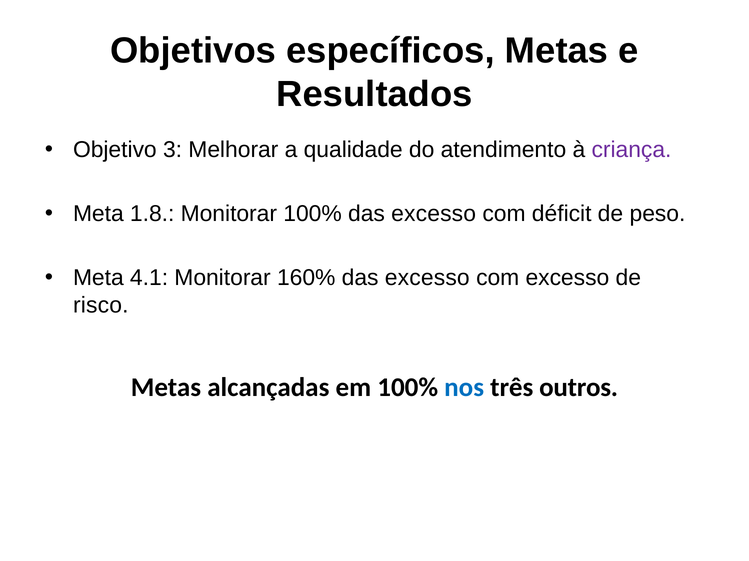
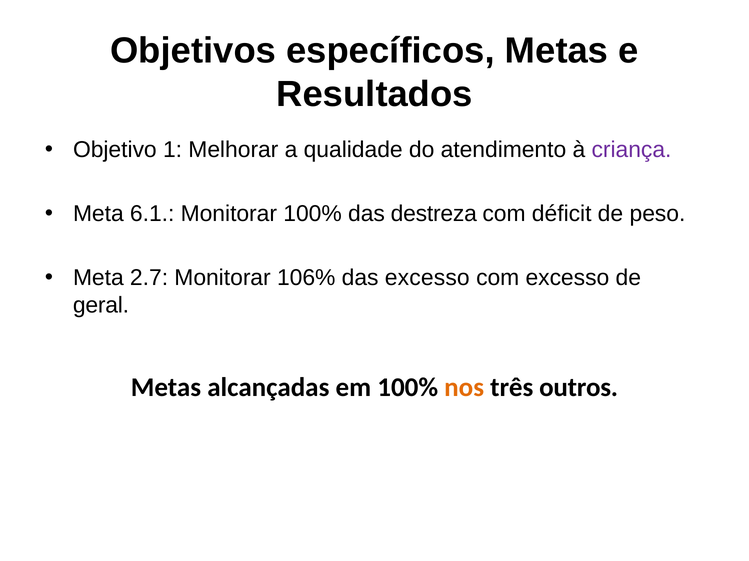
3: 3 -> 1
1.8: 1.8 -> 6.1
100% das excesso: excesso -> destreza
4.1: 4.1 -> 2.7
160%: 160% -> 106%
risco: risco -> geral
nos colour: blue -> orange
